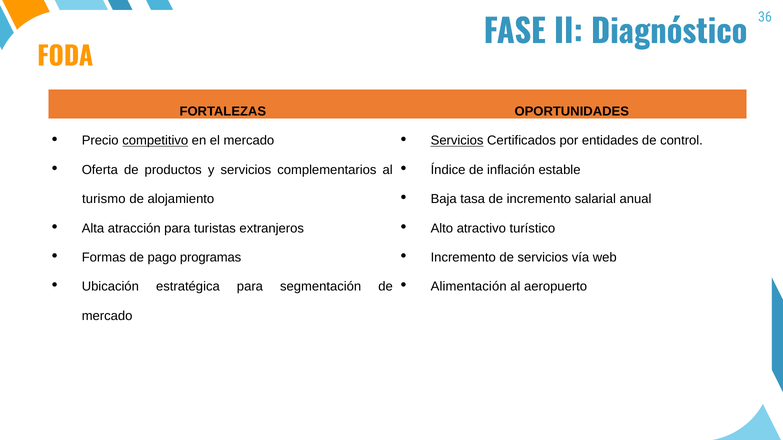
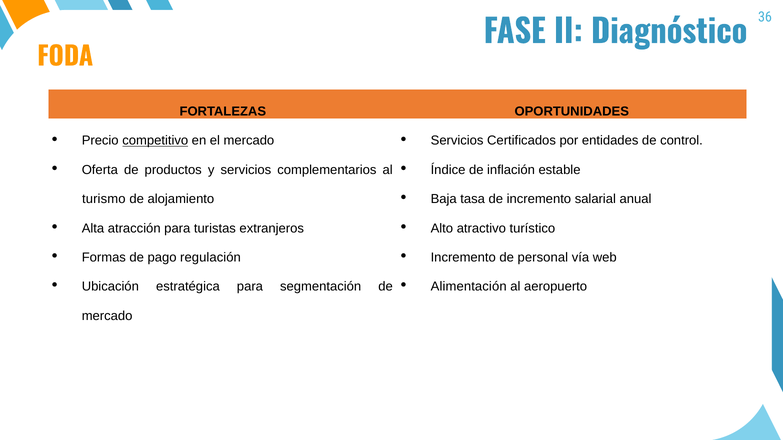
Servicios at (457, 141) underline: present -> none
programas: programas -> regulación
de servicios: servicios -> personal
